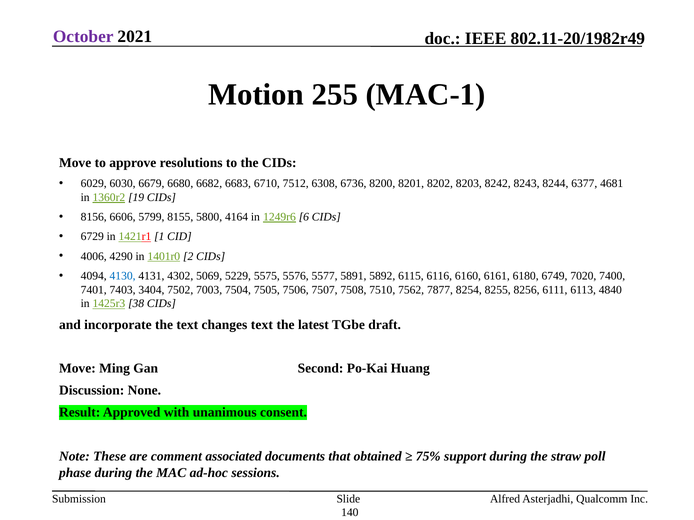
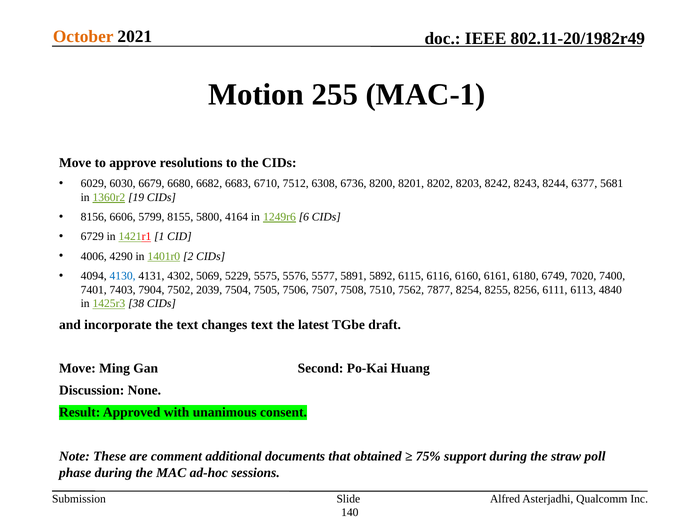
October colour: purple -> orange
4681: 4681 -> 5681
3404: 3404 -> 7904
7003: 7003 -> 2039
associated: associated -> additional
